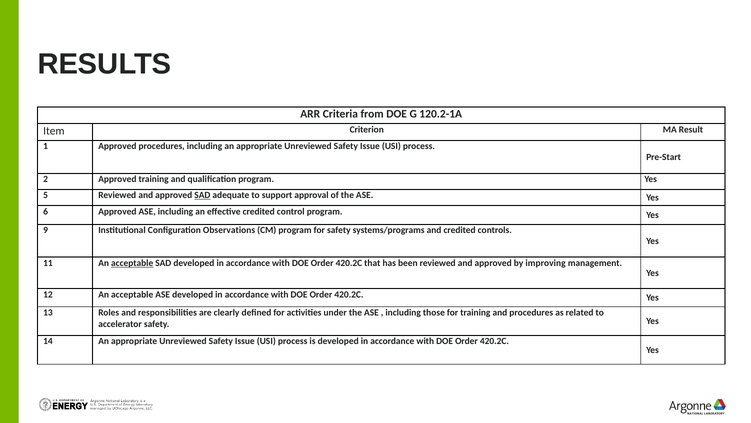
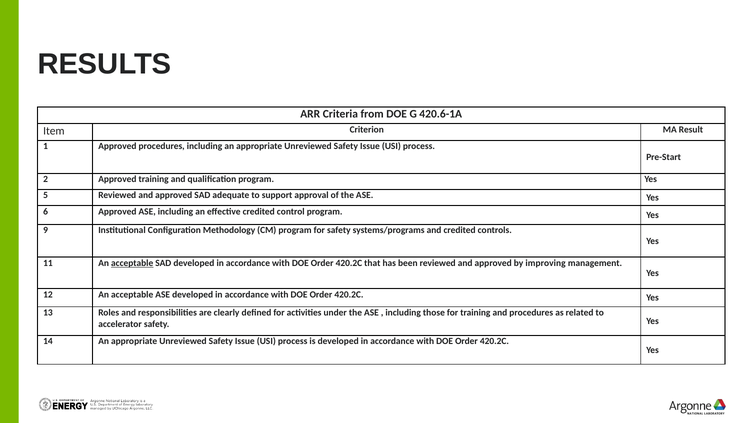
120.2-1A: 120.2-1A -> 420.6-1A
SAD at (202, 195) underline: present -> none
Observations: Observations -> Methodology
